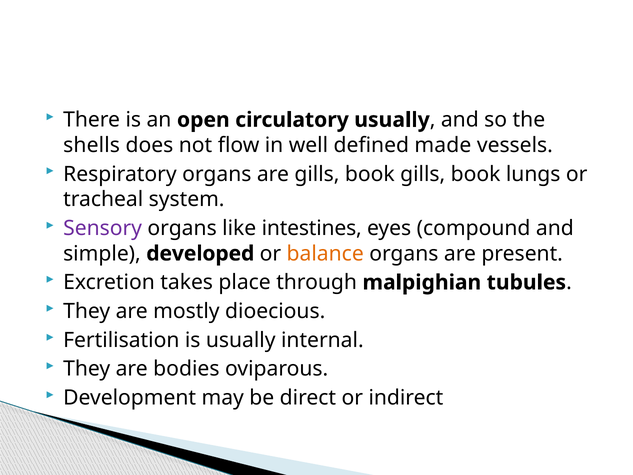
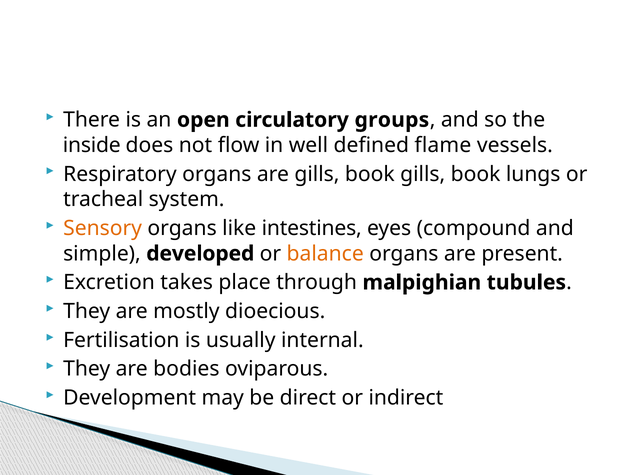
circulatory usually: usually -> groups
shells: shells -> inside
made: made -> flame
Sensory colour: purple -> orange
